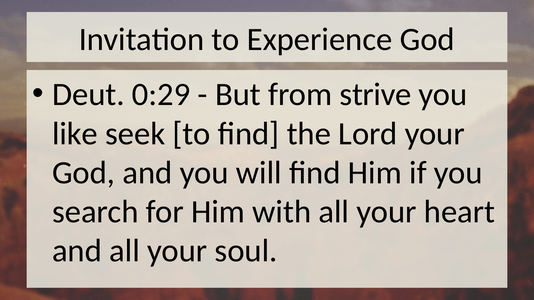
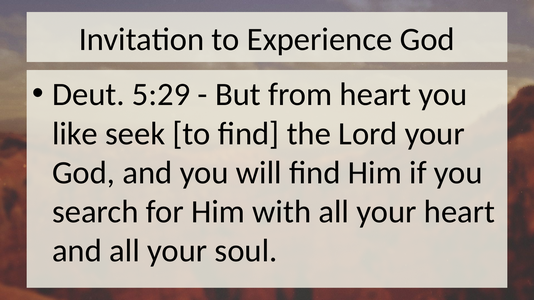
0:29: 0:29 -> 5:29
from strive: strive -> heart
